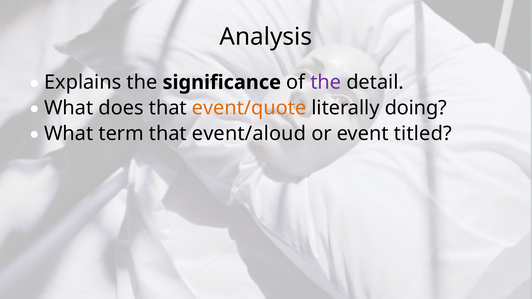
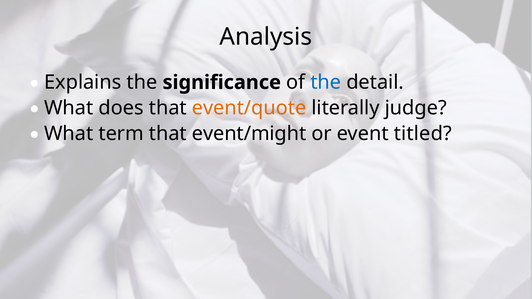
the at (326, 82) colour: purple -> blue
doing: doing -> judge
event/aloud: event/aloud -> event/might
